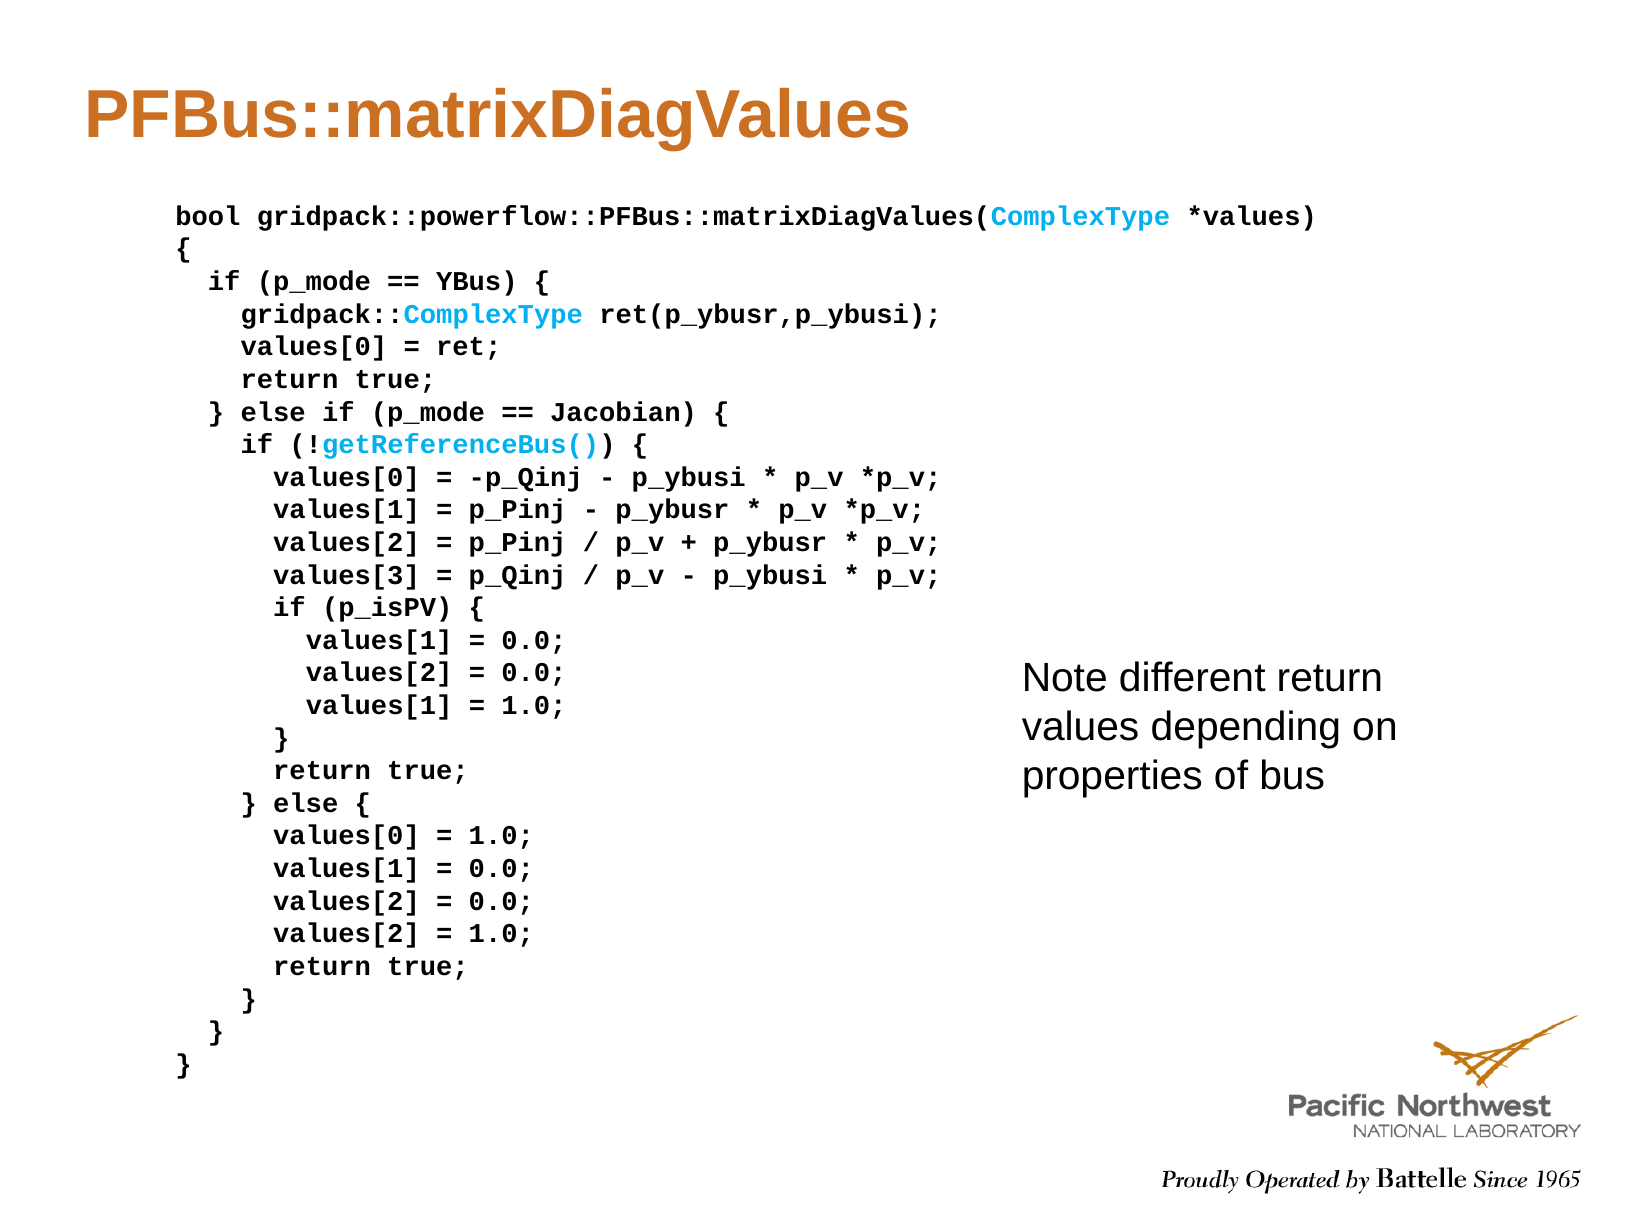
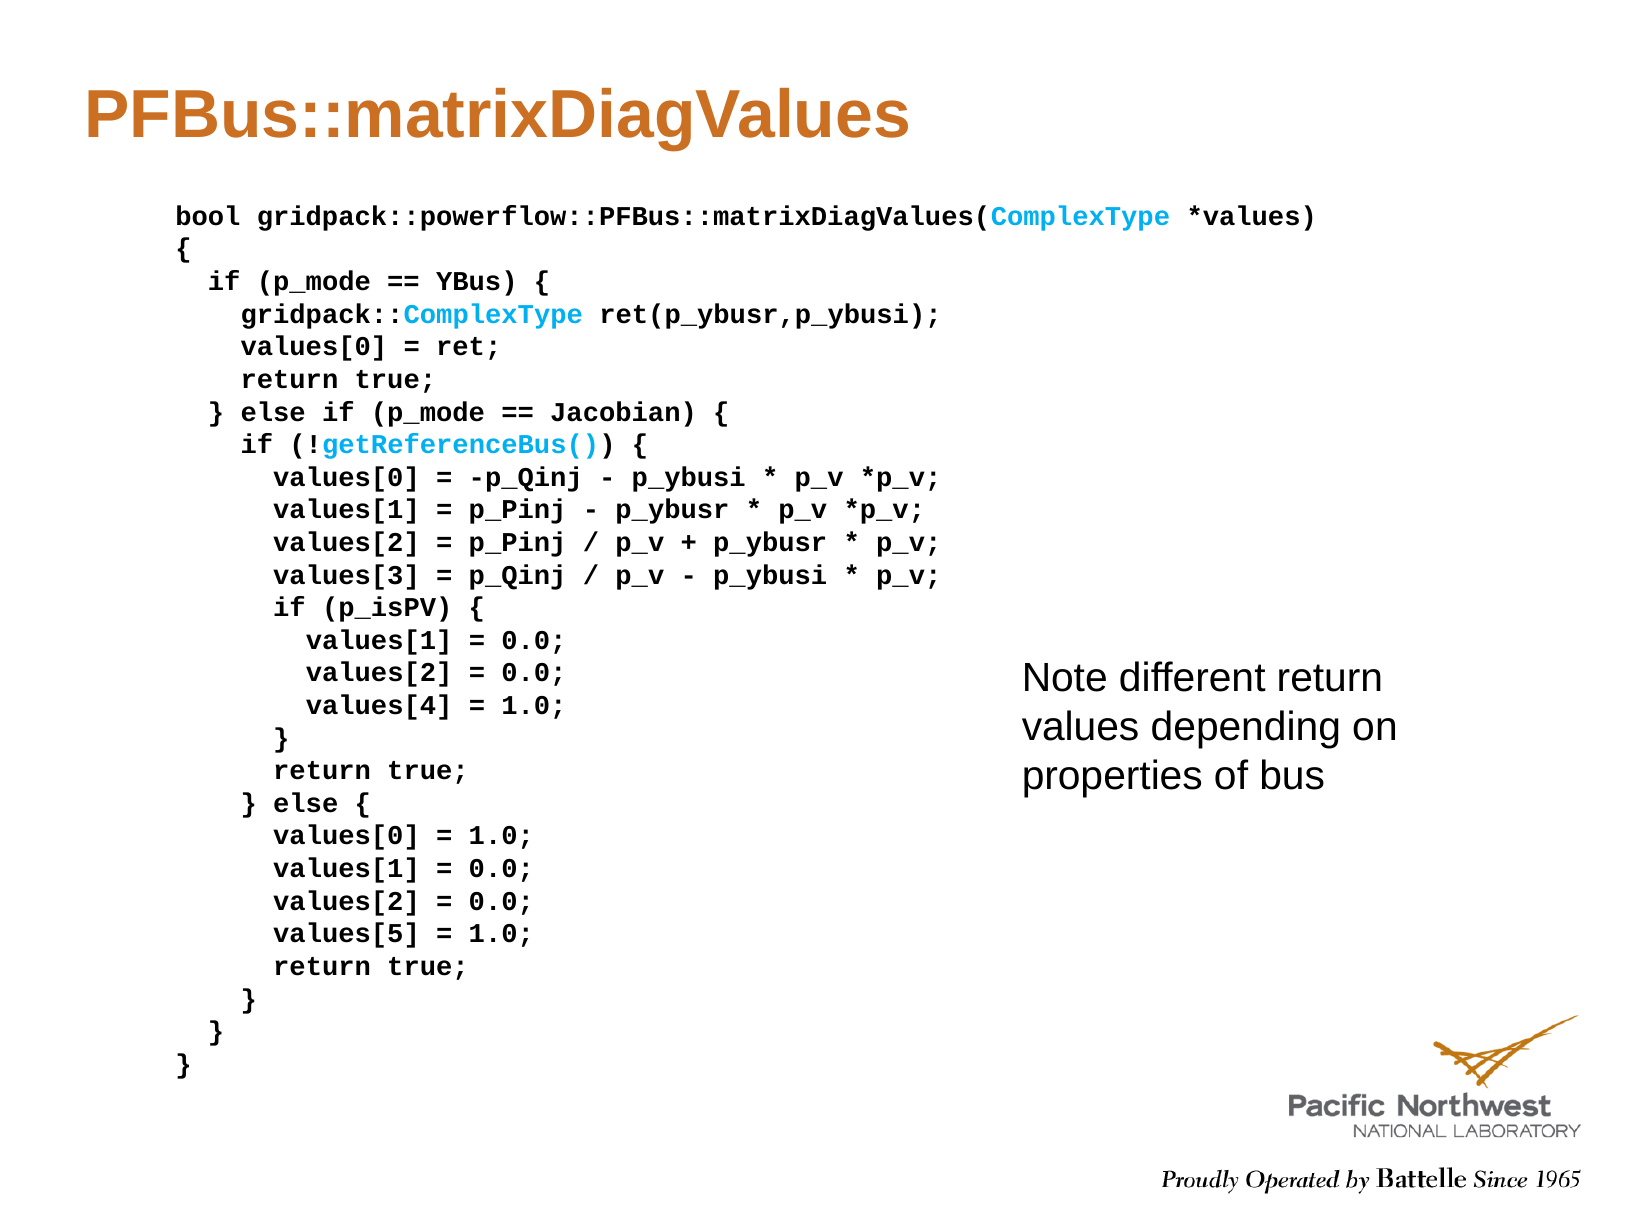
values[1 at (379, 706): values[1 -> values[4
values[2 at (347, 934): values[2 -> values[5
